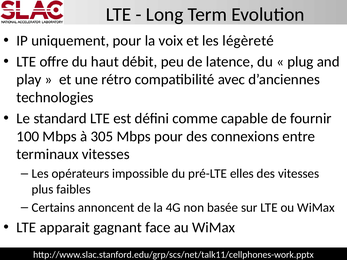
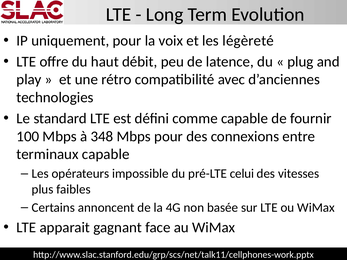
305: 305 -> 348
terminaux vitesses: vitesses -> capable
elles: elles -> celui
